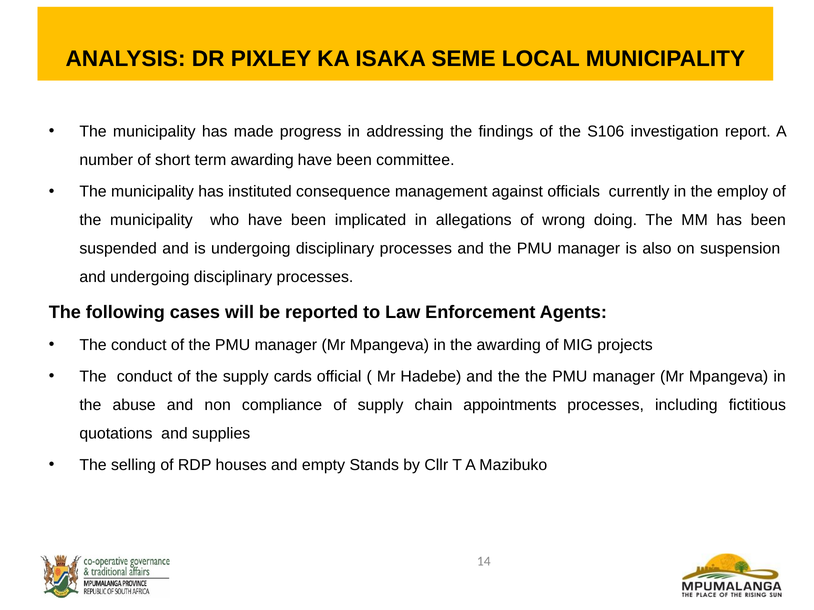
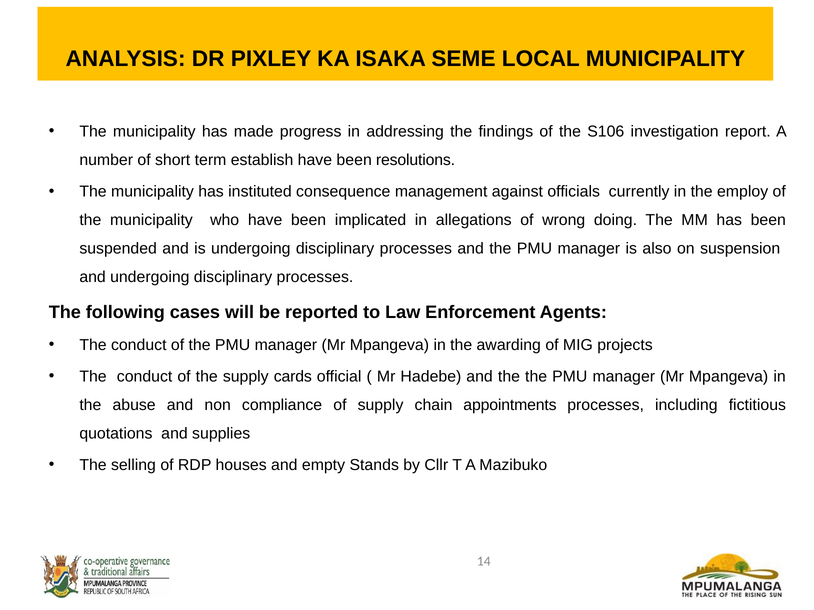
term awarding: awarding -> establish
committee: committee -> resolutions
